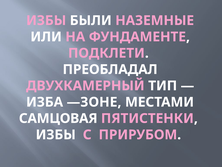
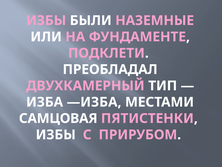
—ЗОНЕ: —ЗОНЕ -> —ИЗБА
